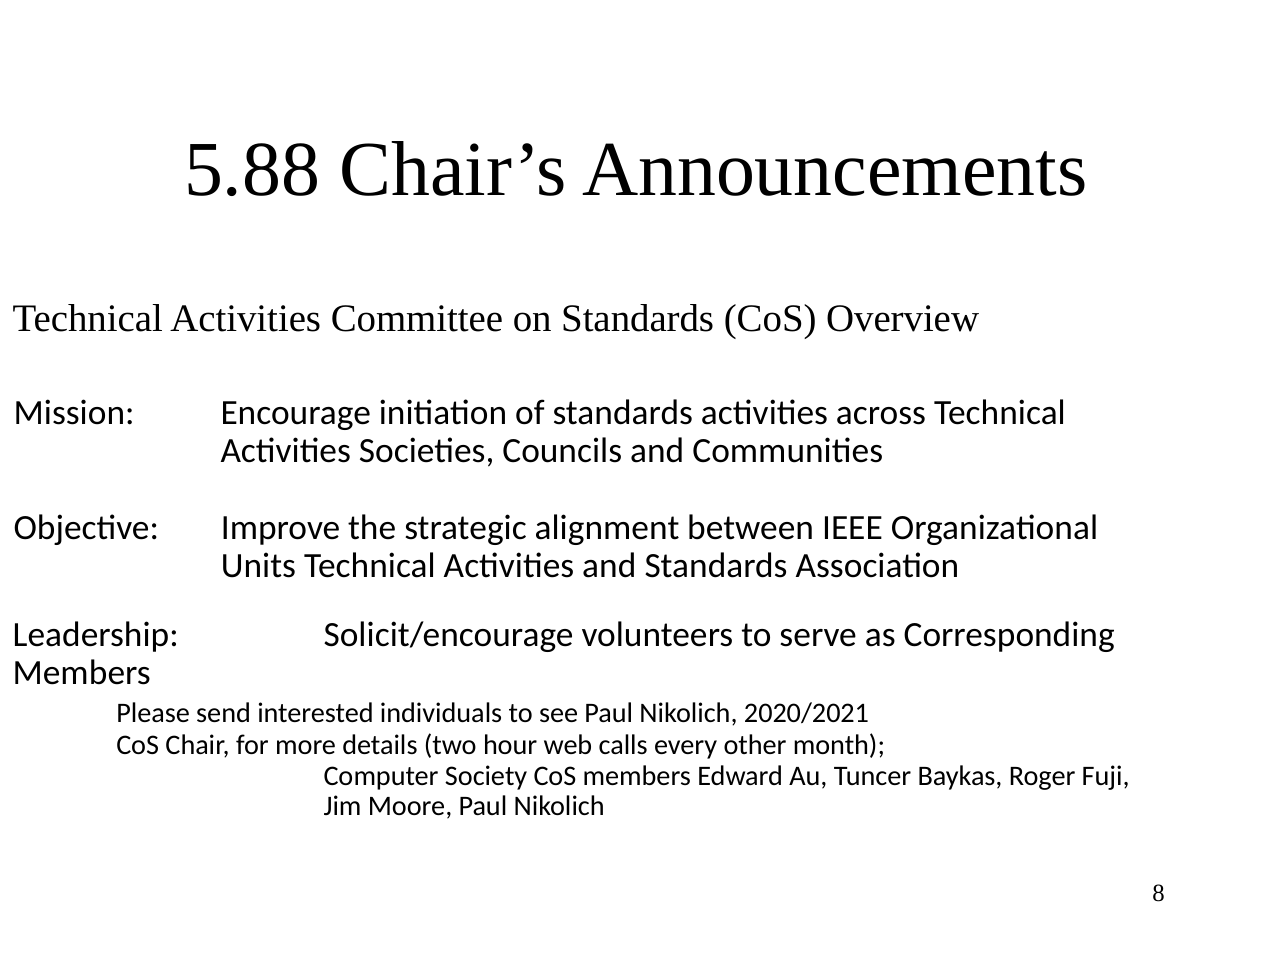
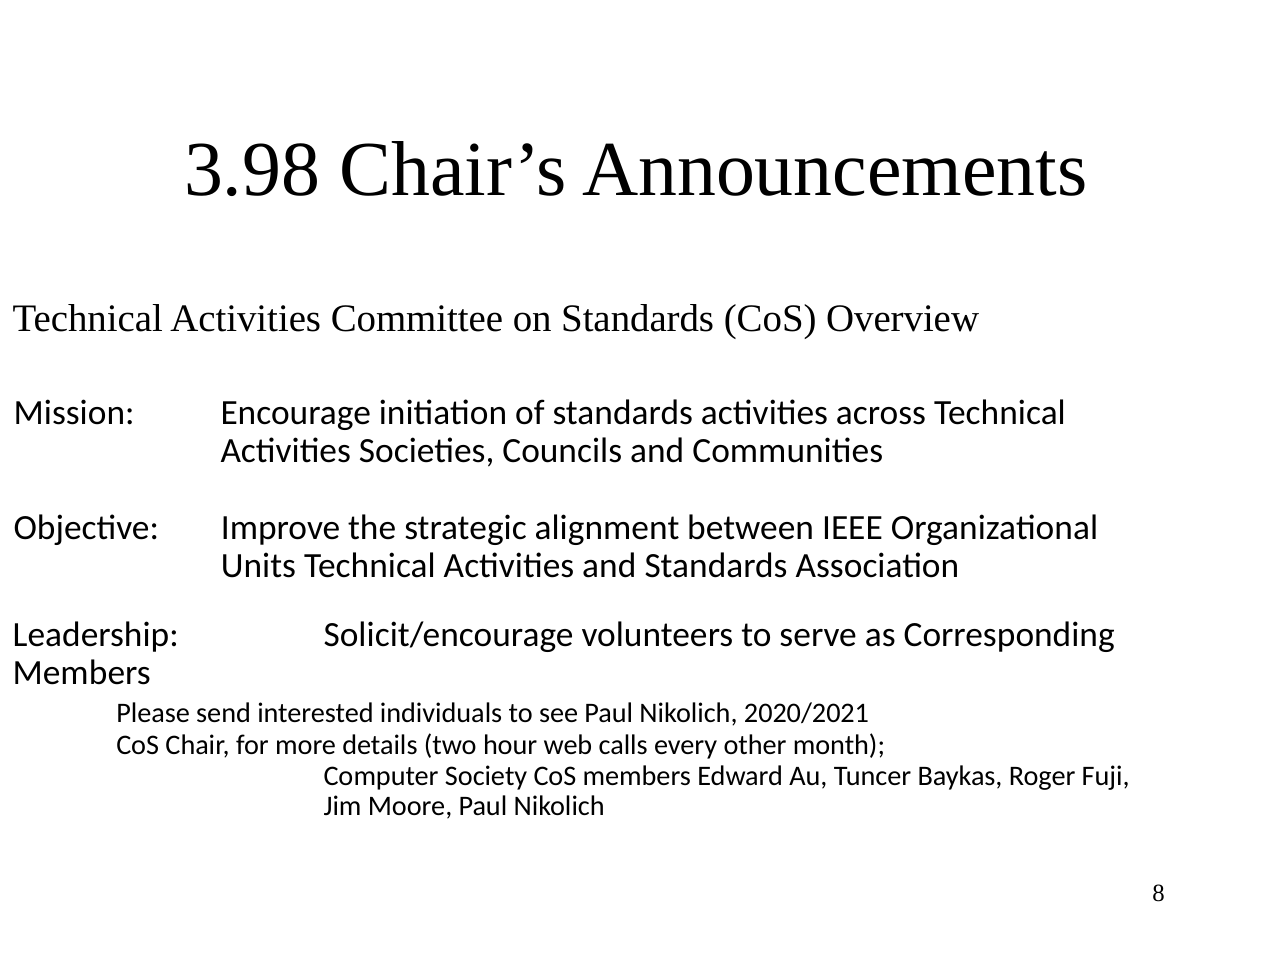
5.88: 5.88 -> 3.98
